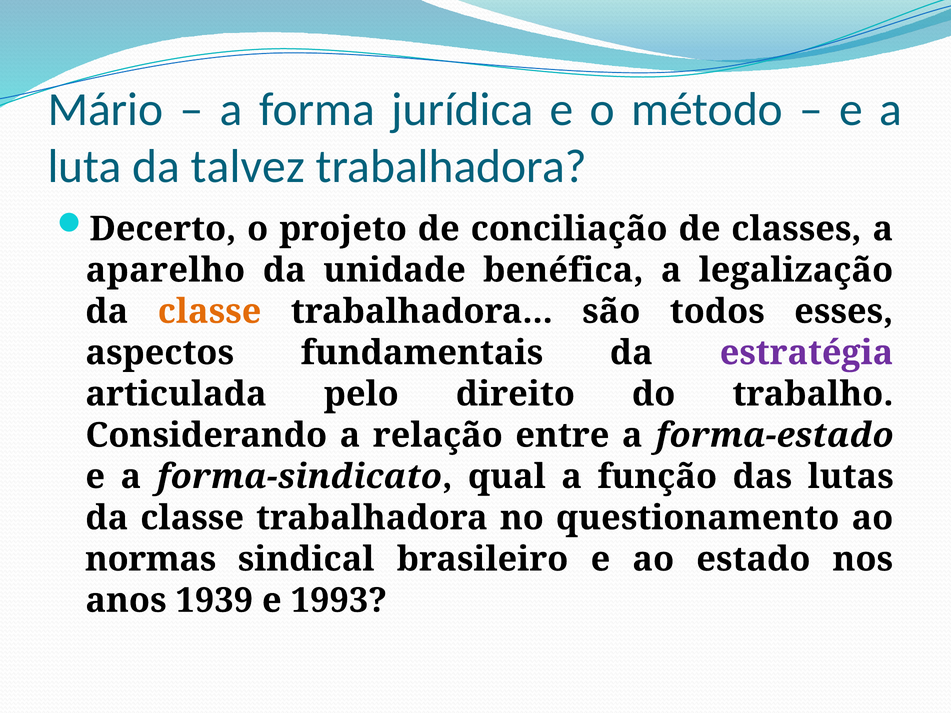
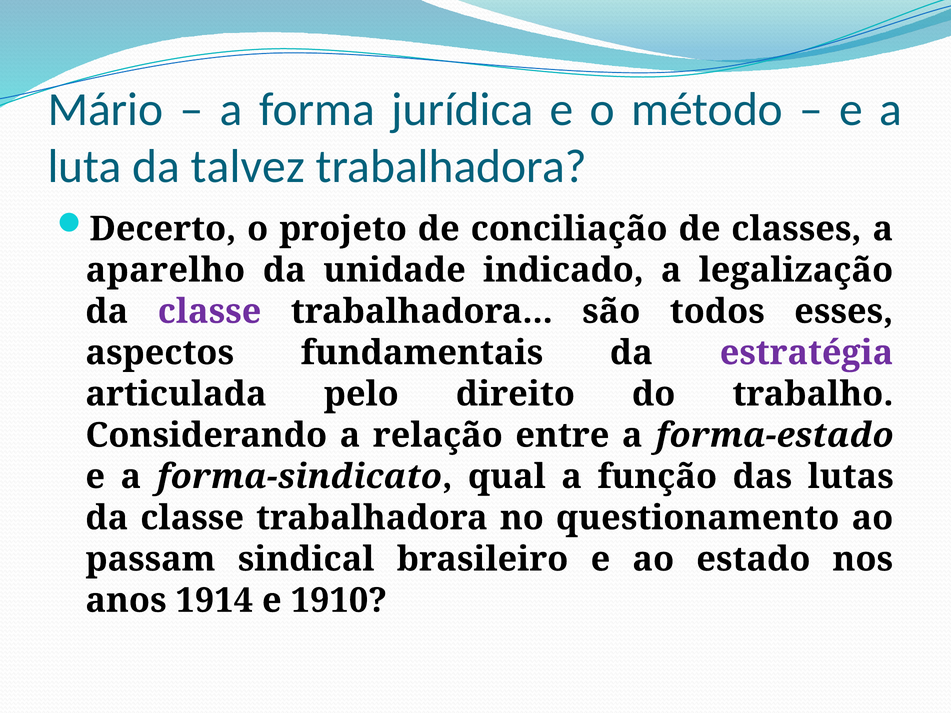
benéfica: benéfica -> indicado
classe at (210, 312) colour: orange -> purple
normas: normas -> passam
1939: 1939 -> 1914
1993: 1993 -> 1910
